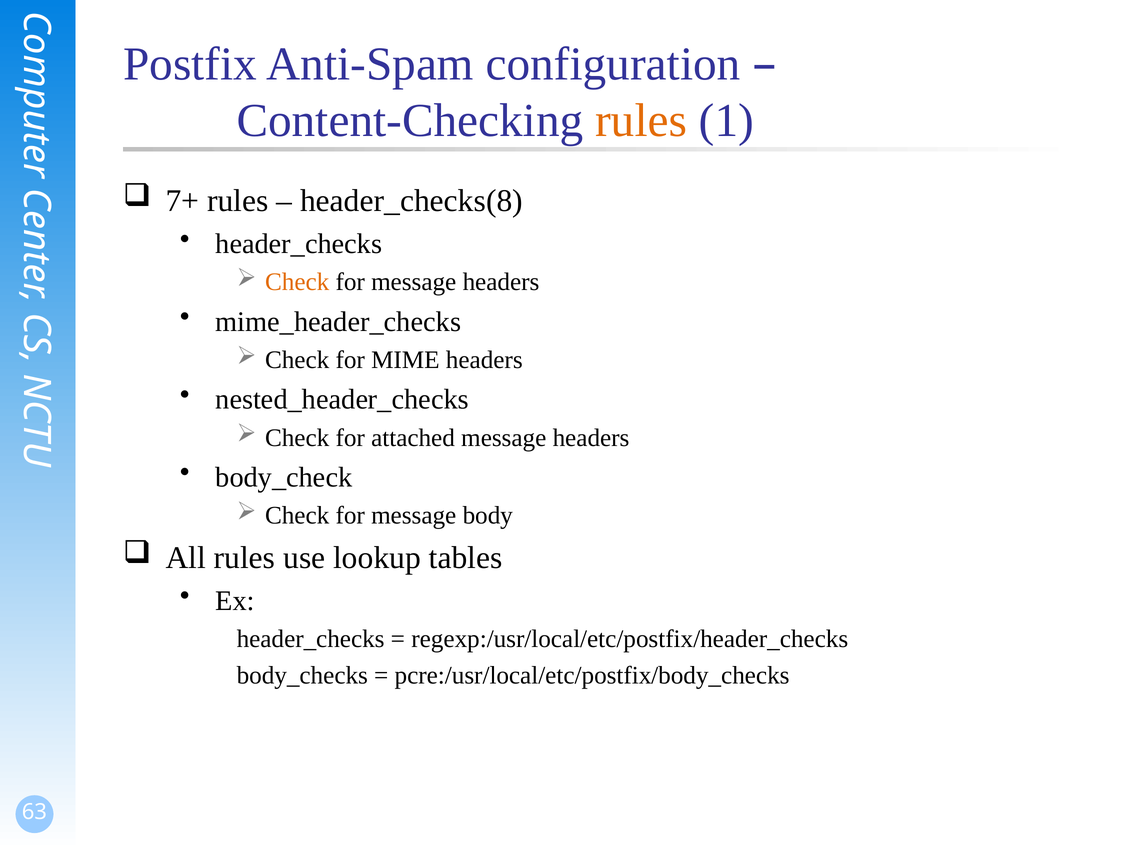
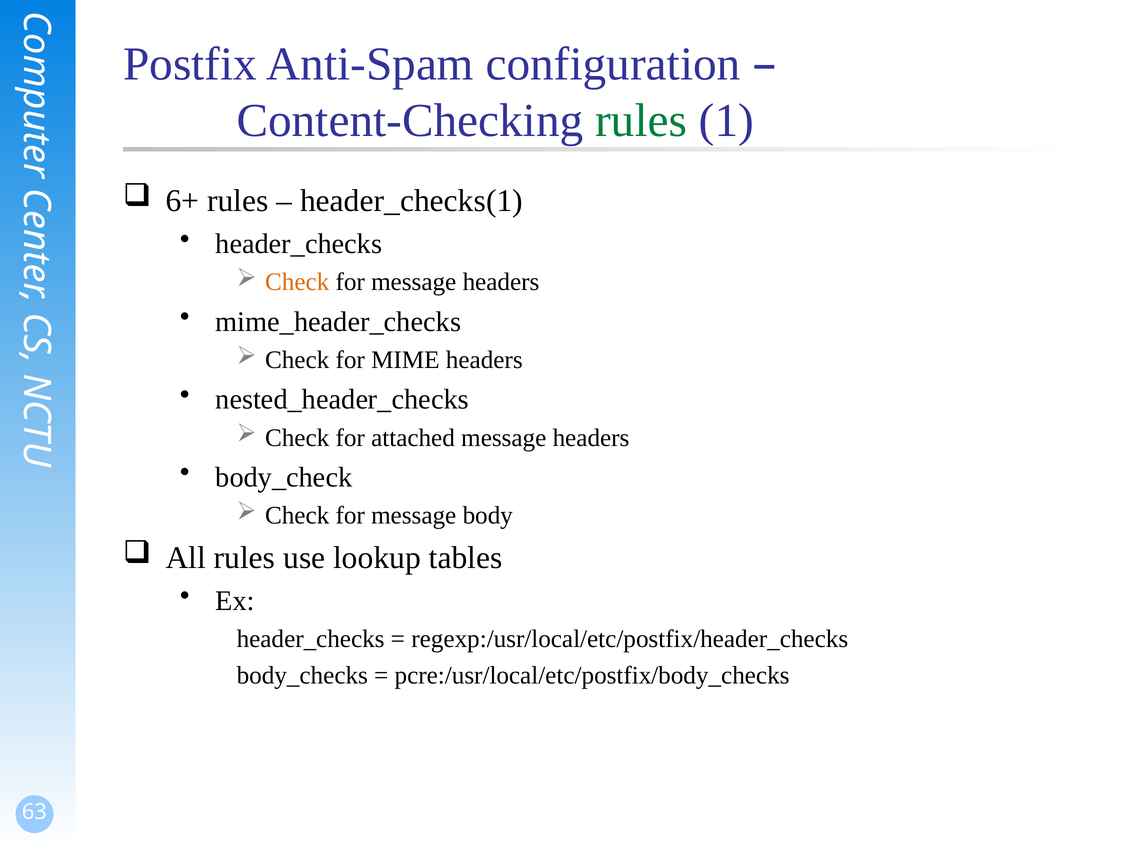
rules at (641, 121) colour: orange -> green
7+: 7+ -> 6+
header_checks(8: header_checks(8 -> header_checks(1
